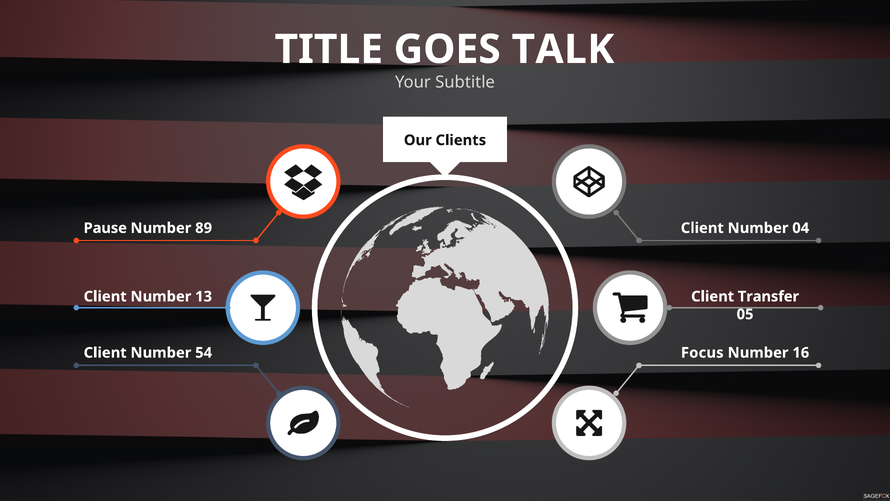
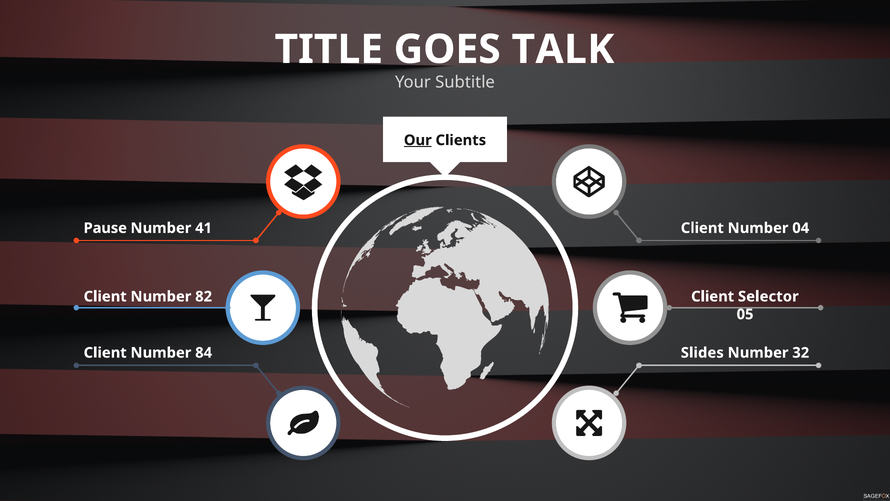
Our underline: none -> present
89: 89 -> 41
Transfer: Transfer -> Selector
13: 13 -> 82
54: 54 -> 84
Focus: Focus -> Slides
16: 16 -> 32
